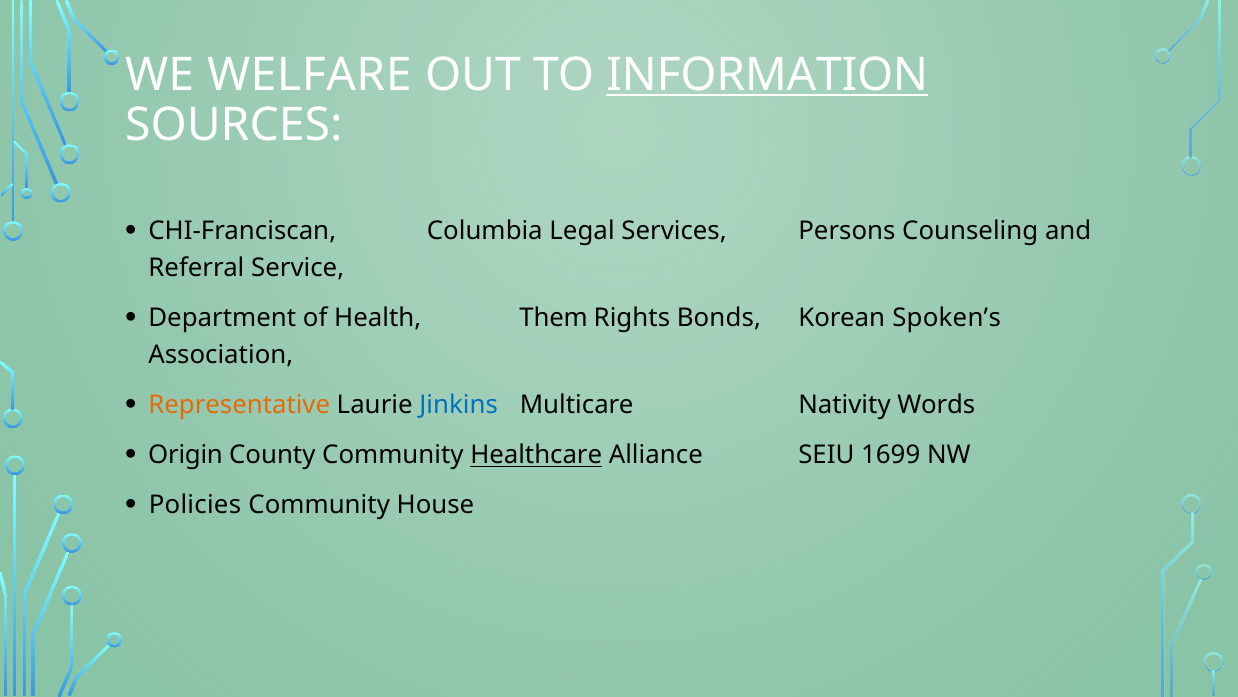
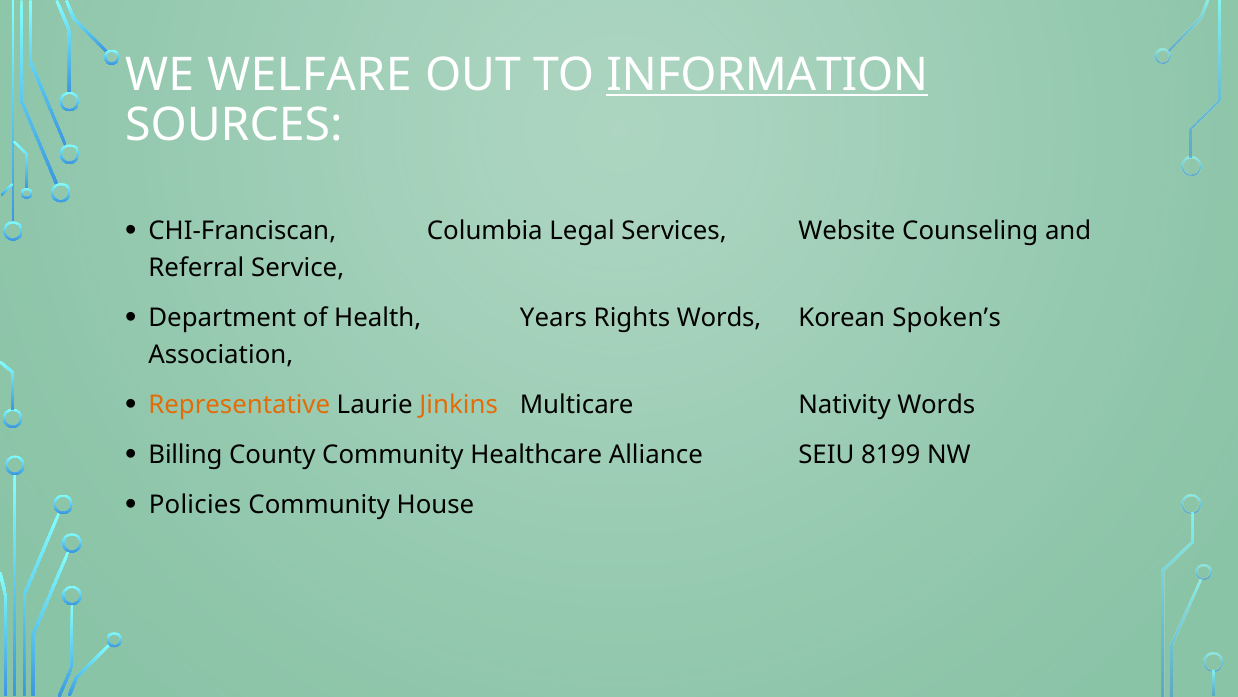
Persons: Persons -> Website
Them: Them -> Years
Rights Bonds: Bonds -> Words
Jinkins colour: blue -> orange
Origin: Origin -> Billing
Healthcare underline: present -> none
1699: 1699 -> 8199
